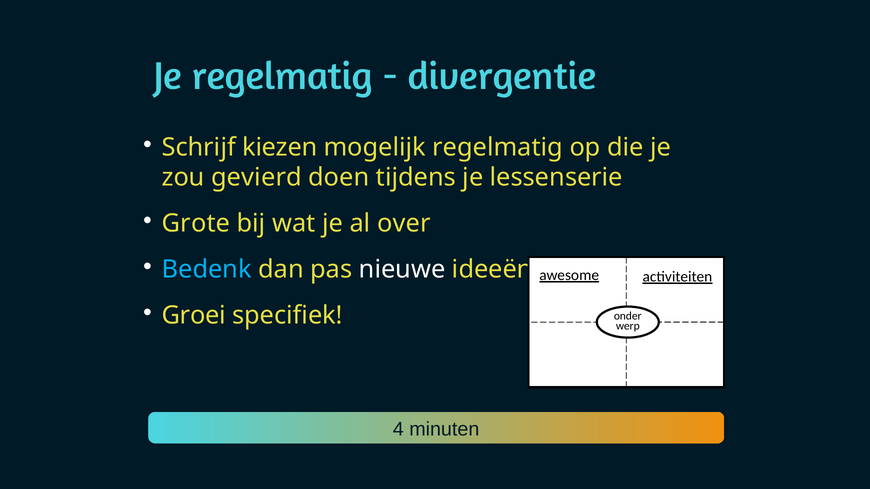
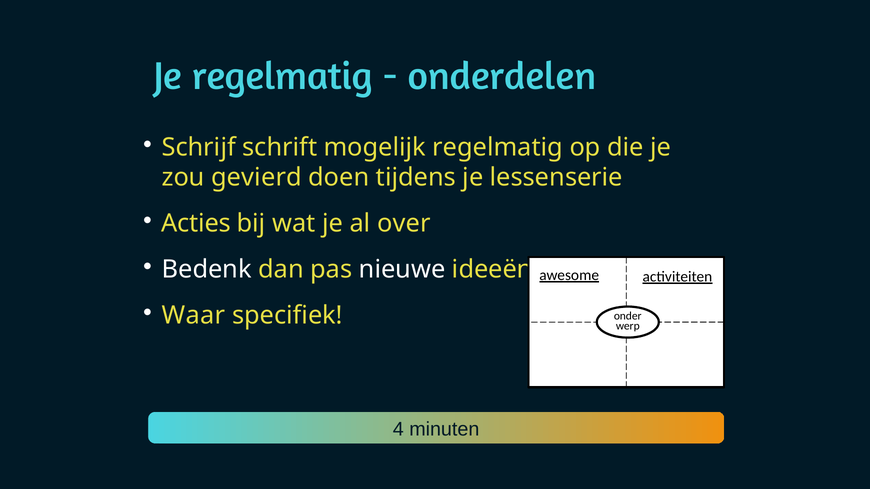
divergentie: divergentie -> onderdelen
kiezen: kiezen -> schrift
Grote: Grote -> Acties
Bedenk colour: light blue -> white
Groei: Groei -> Waar
